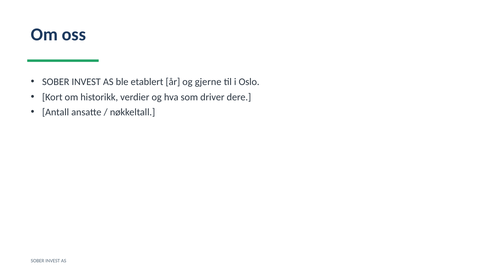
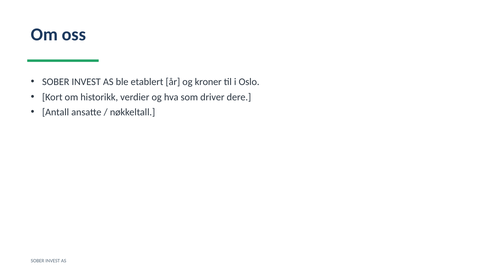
gjerne: gjerne -> kroner
